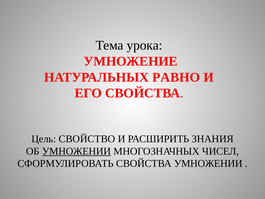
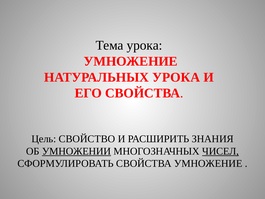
НАТУРАЛЬНЫХ РАВНО: РАВНО -> УРОКА
ЧИСЕЛ underline: none -> present
СВОЙСТВА УМНОЖЕНИИ: УМНОЖЕНИИ -> УМНОЖЕНИЕ
